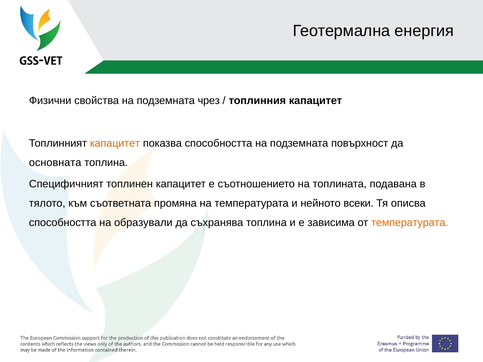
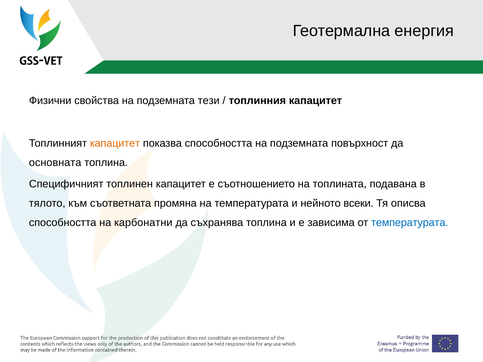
чрез: чрез -> тези
образували: образували -> карбонатни
температурата at (410, 223) colour: orange -> blue
